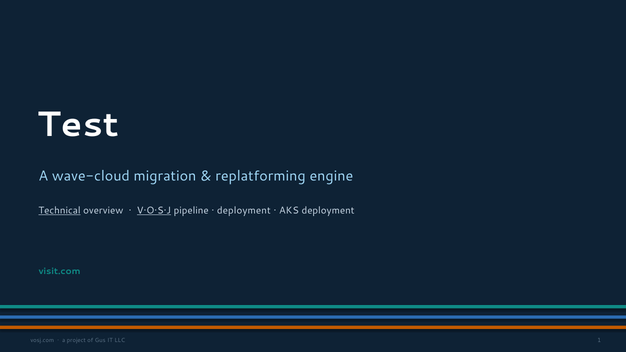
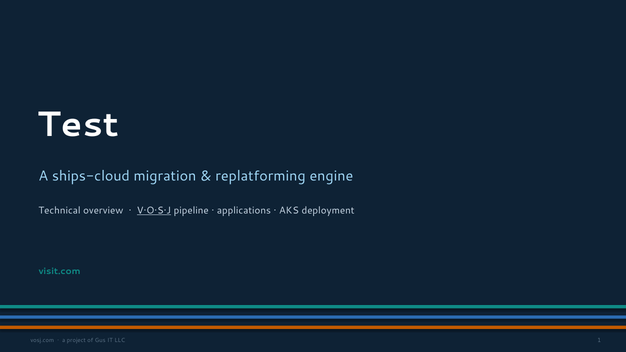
wave-cloud: wave-cloud -> ships-cloud
Technical underline: present -> none
deployment at (244, 211): deployment -> applications
